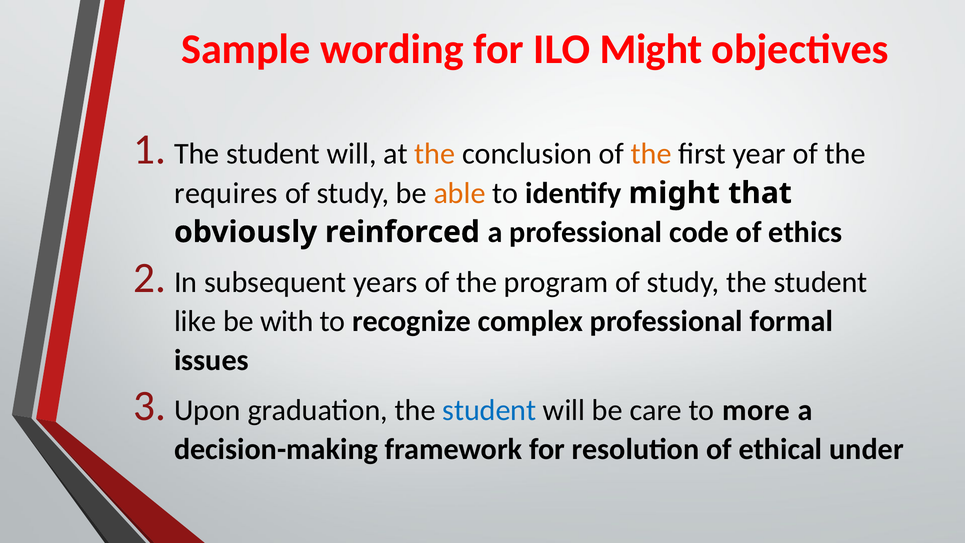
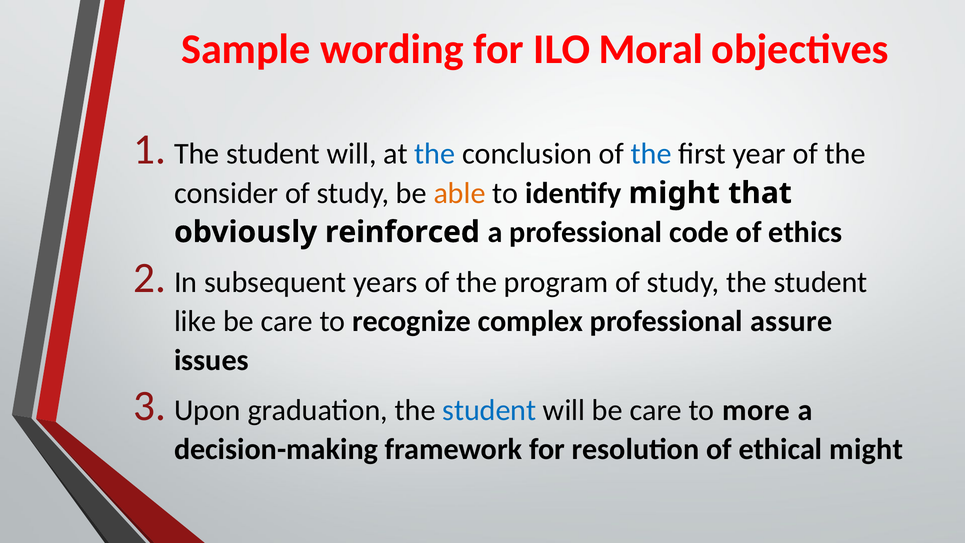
ILO Might: Might -> Moral
the at (435, 154) colour: orange -> blue
the at (651, 154) colour: orange -> blue
requires: requires -> consider
with at (287, 321): with -> care
formal: formal -> assure
ethical under: under -> might
